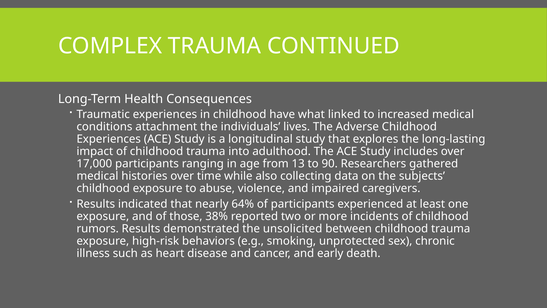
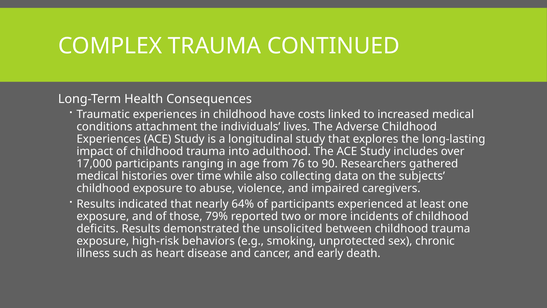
what: what -> costs
13: 13 -> 76
38%: 38% -> 79%
rumors: rumors -> deficits
